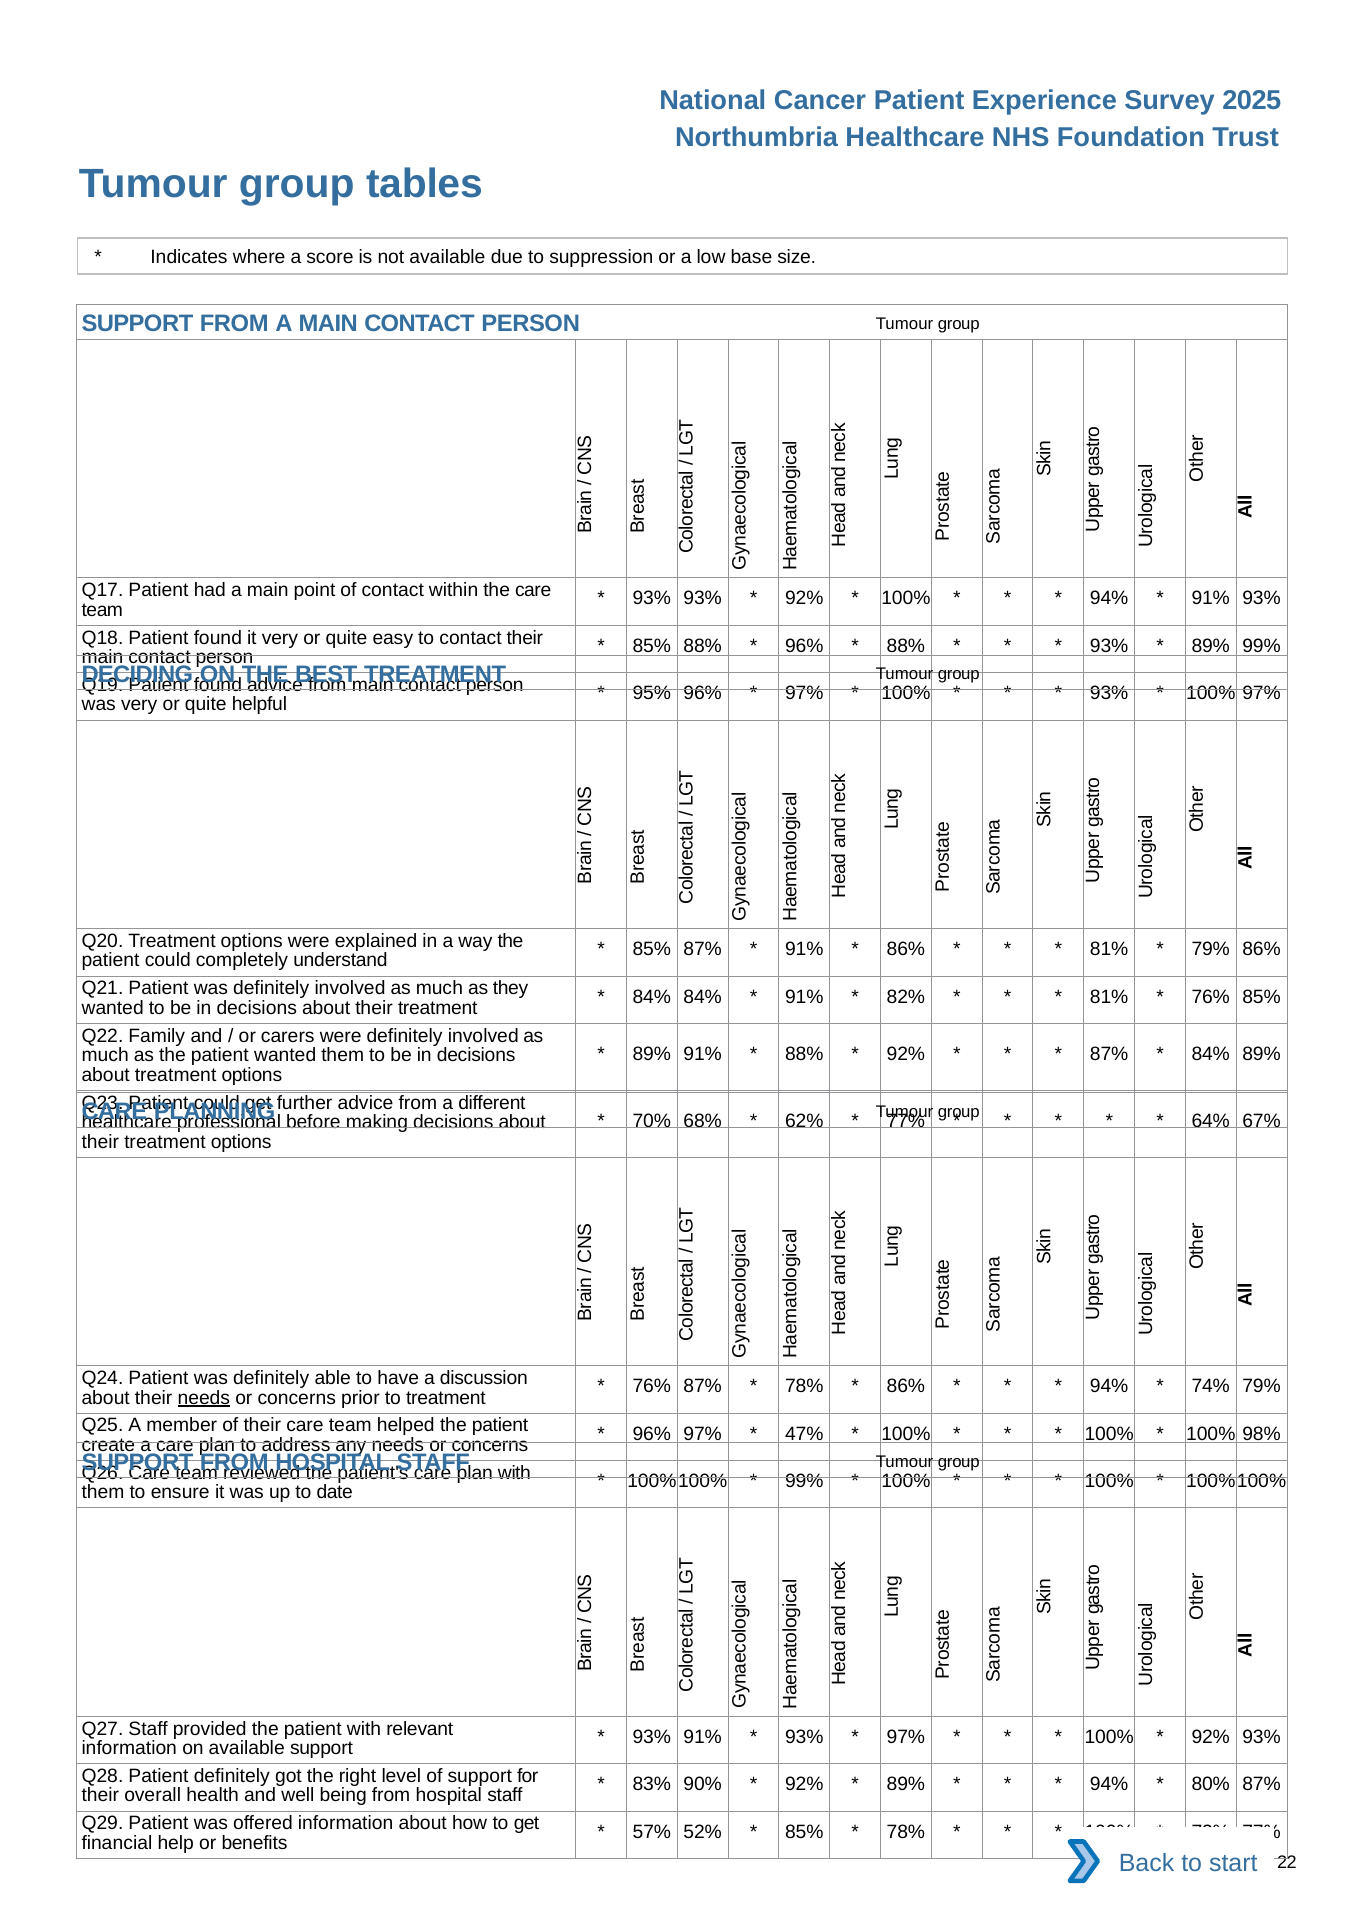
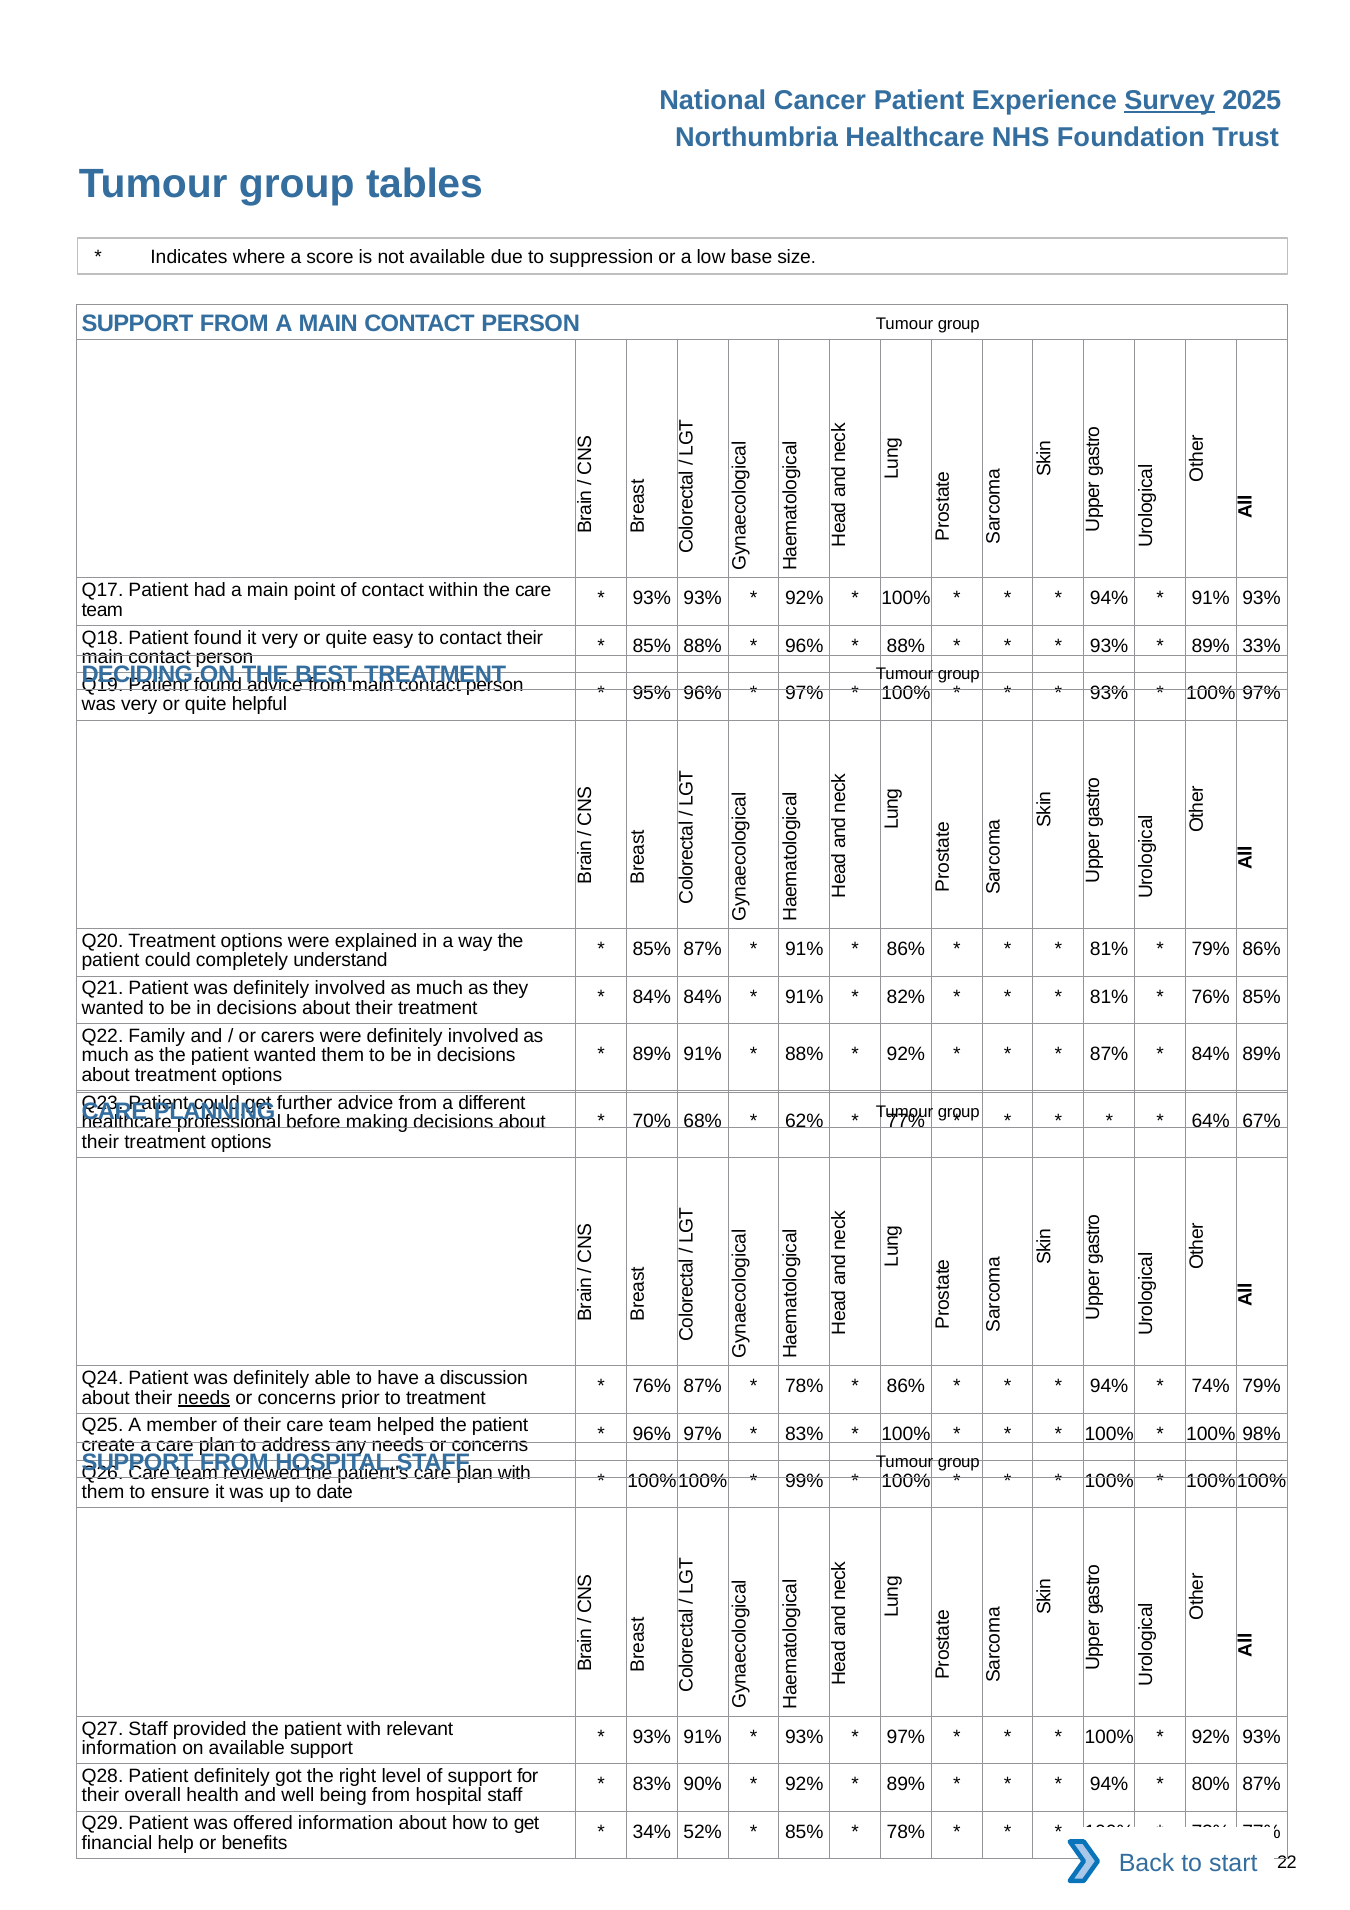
Survey underline: none -> present
89% 99%: 99% -> 33%
47% at (804, 1434): 47% -> 83%
57%: 57% -> 34%
